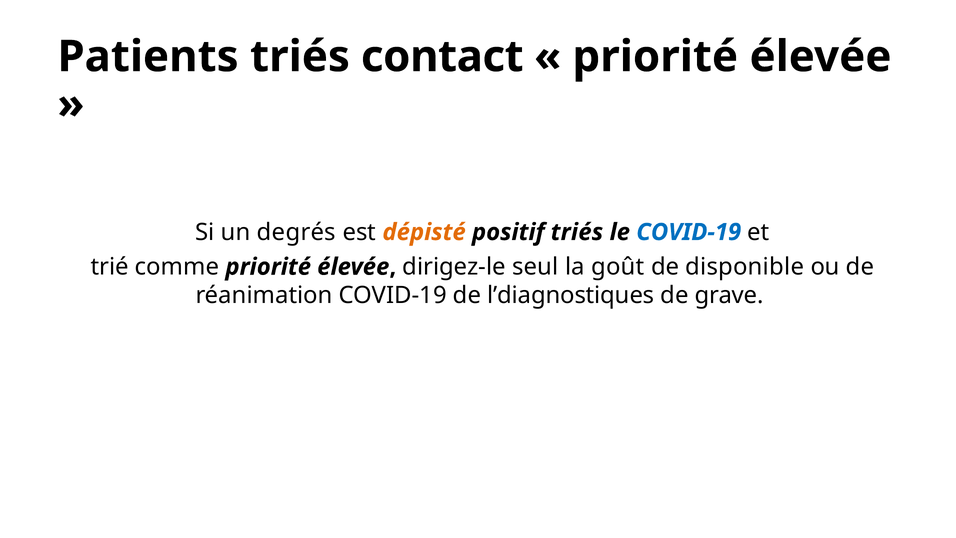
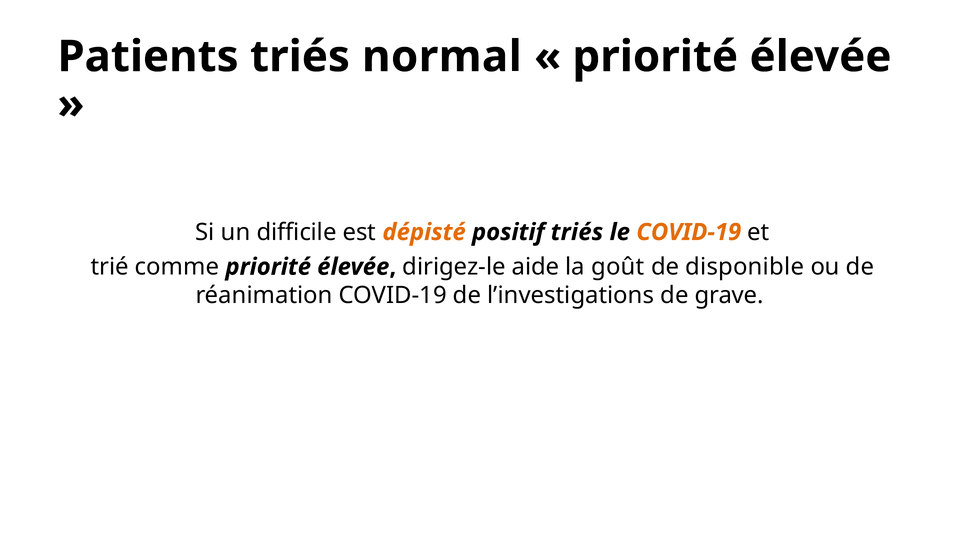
contact: contact -> normal
degrés: degrés -> difficile
COVID-19 at (689, 232) colour: blue -> orange
seul: seul -> aide
l’diagnostiques: l’diagnostiques -> l’investigations
